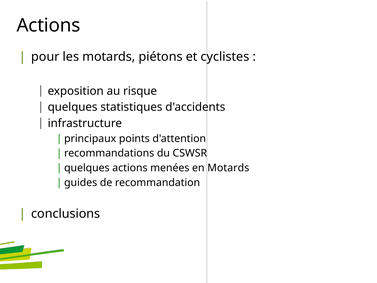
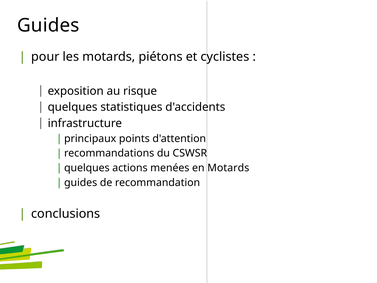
Actions at (48, 25): Actions -> Guides
